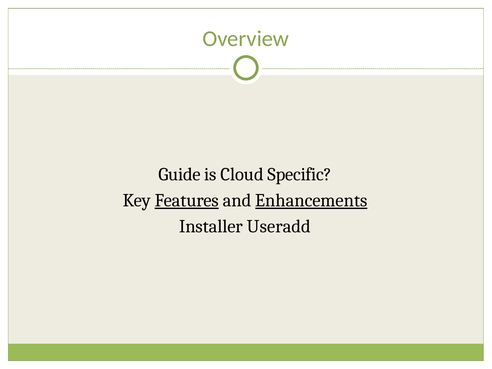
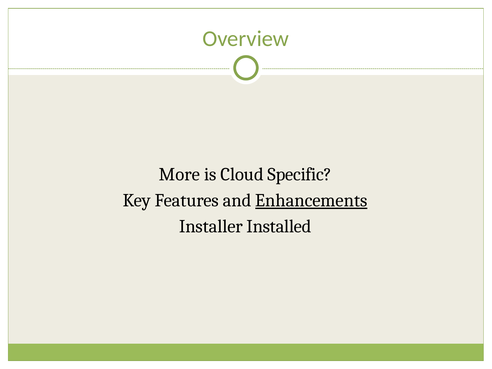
Guide: Guide -> More
Features underline: present -> none
Useradd: Useradd -> Installed
